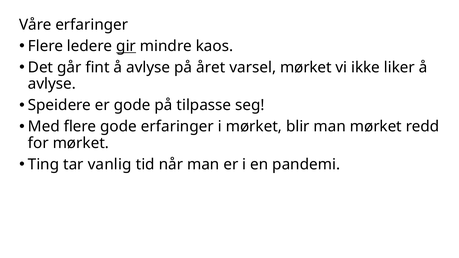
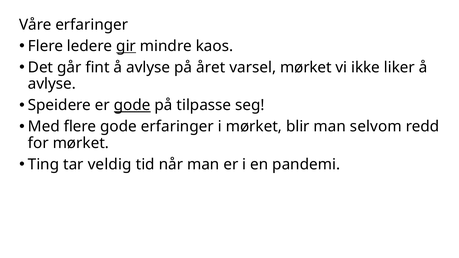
gode at (132, 105) underline: none -> present
man mørket: mørket -> selvom
vanlig: vanlig -> veldig
